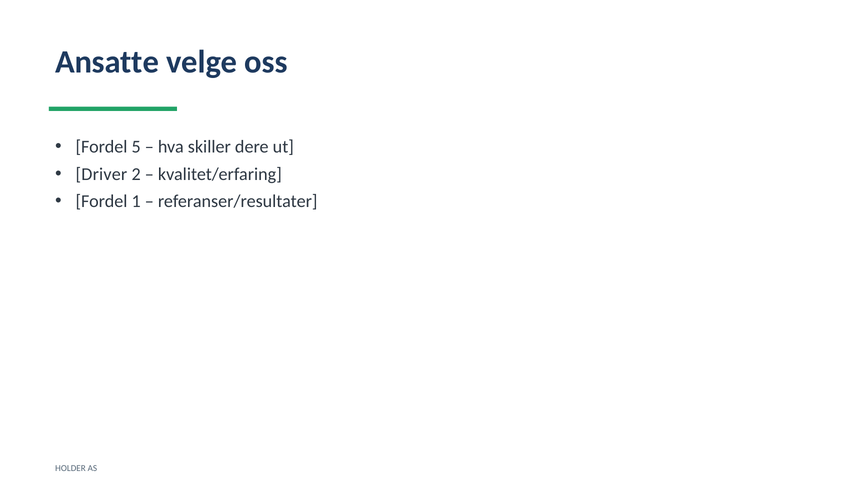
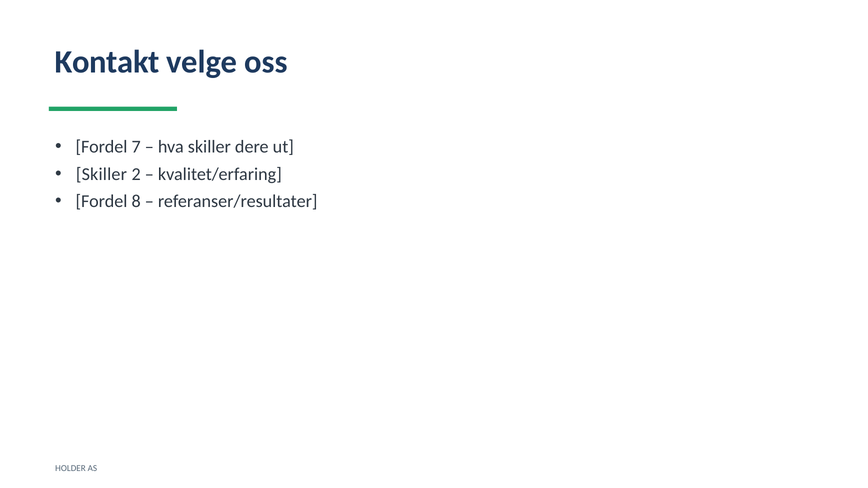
Ansatte: Ansatte -> Kontakt
5: 5 -> 7
Driver at (101, 174): Driver -> Skiller
1: 1 -> 8
